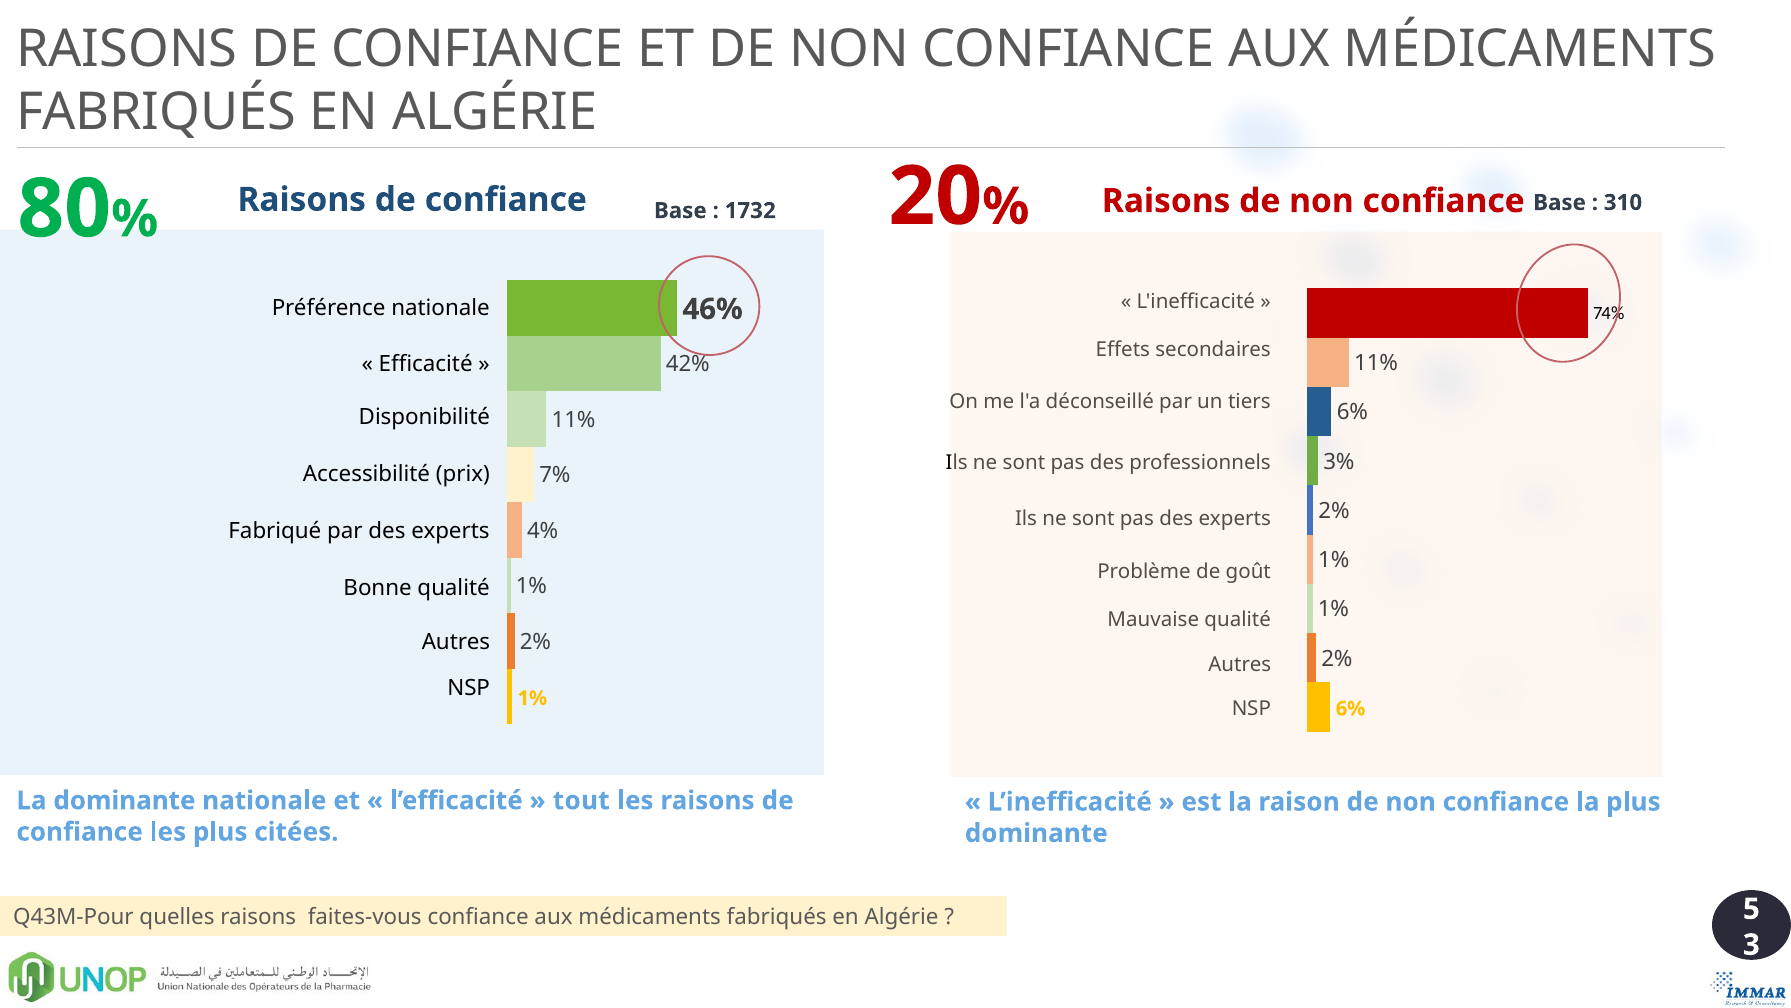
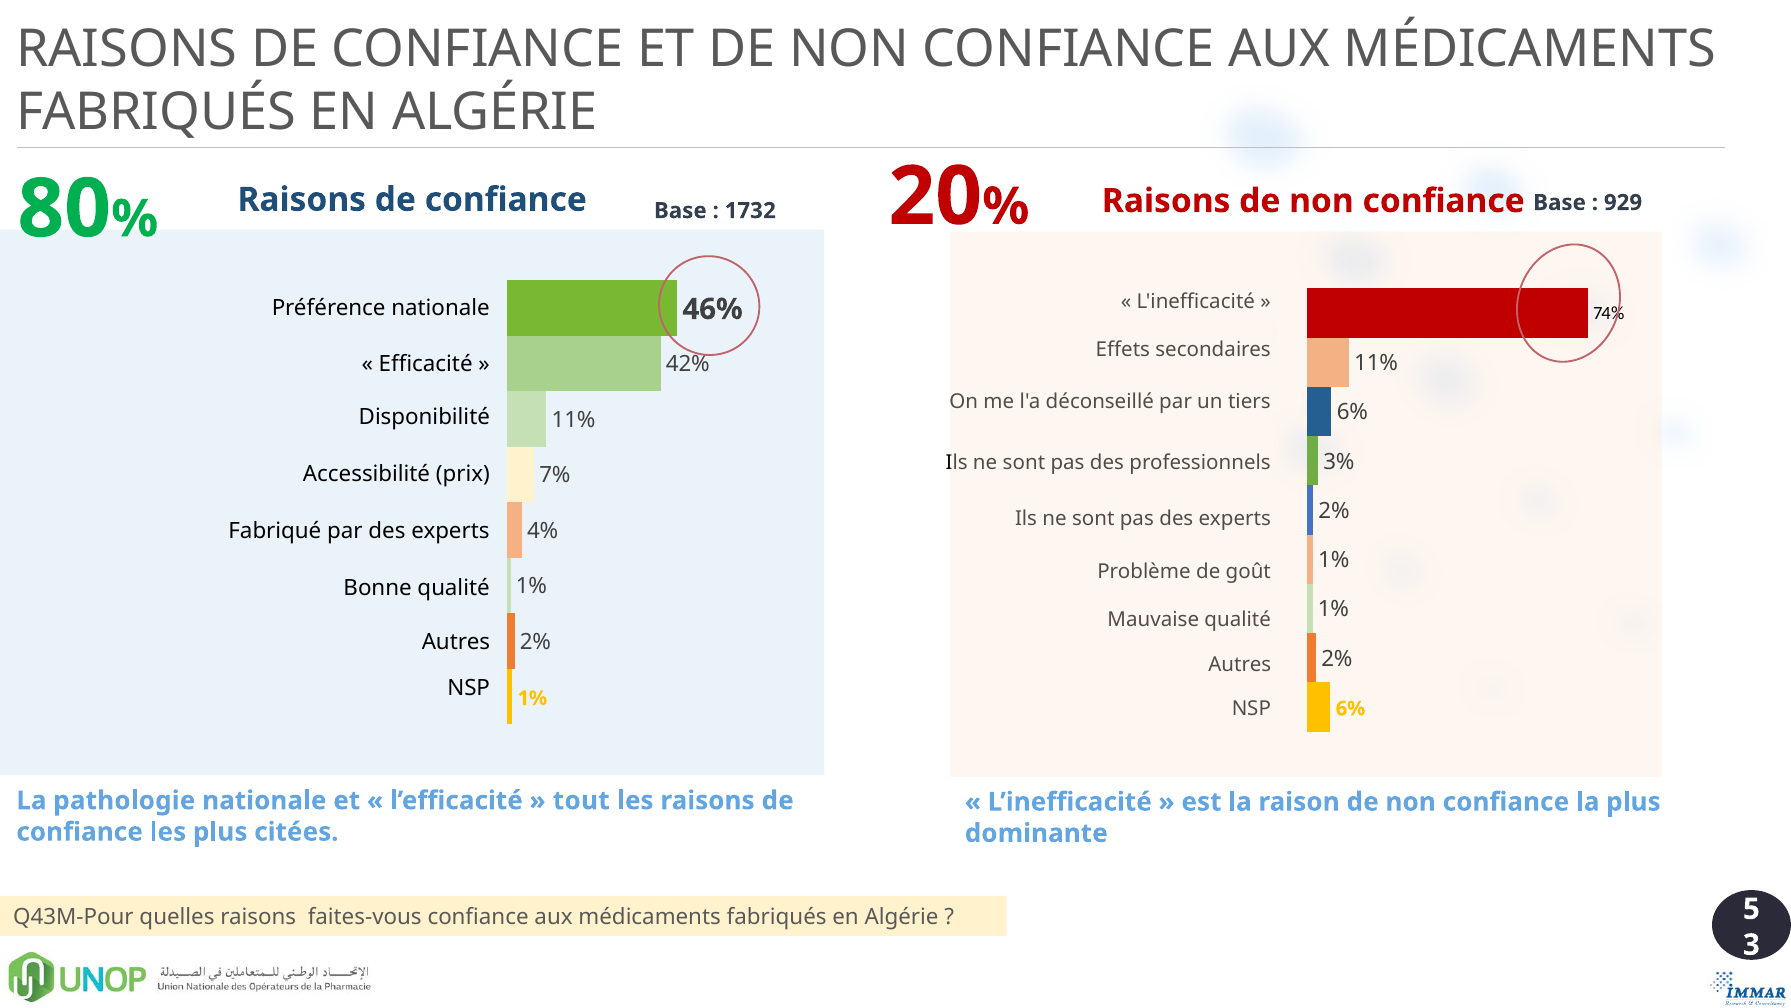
310: 310 -> 929
La dominante: dominante -> pathologie
